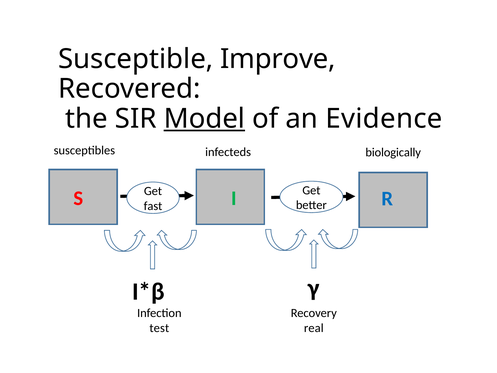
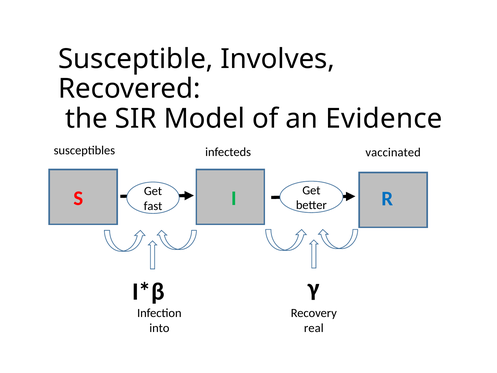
Improve: Improve -> Involves
Model underline: present -> none
biologically: biologically -> vaccinated
test: test -> into
